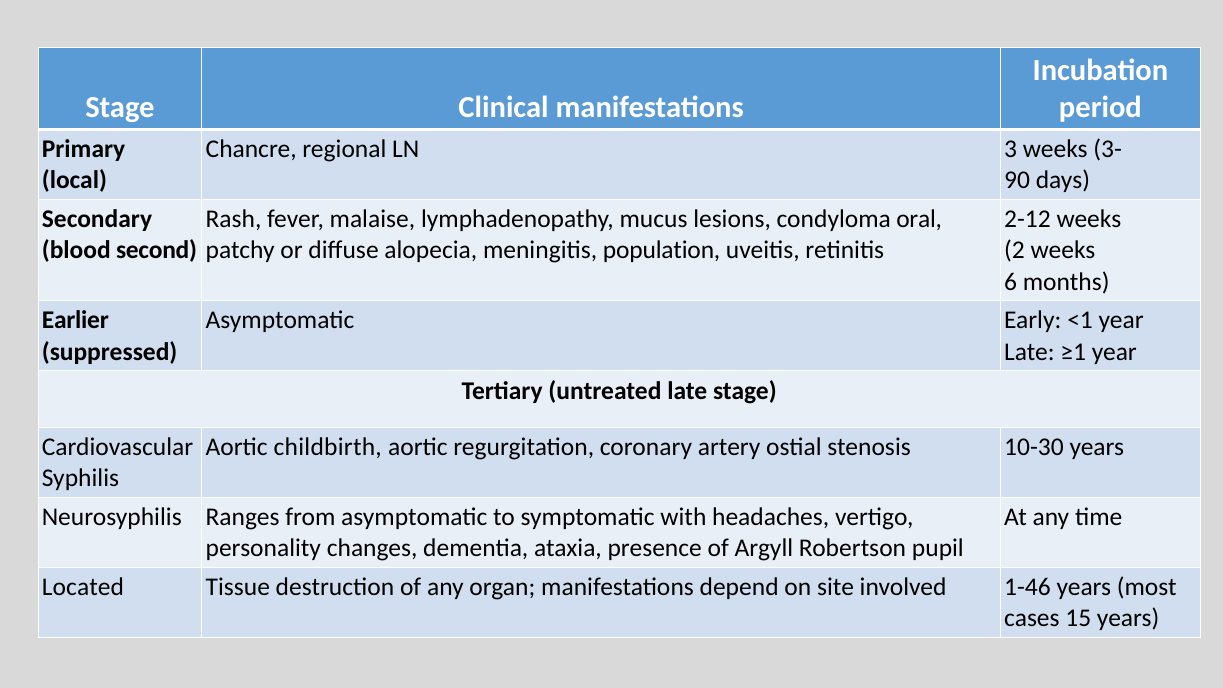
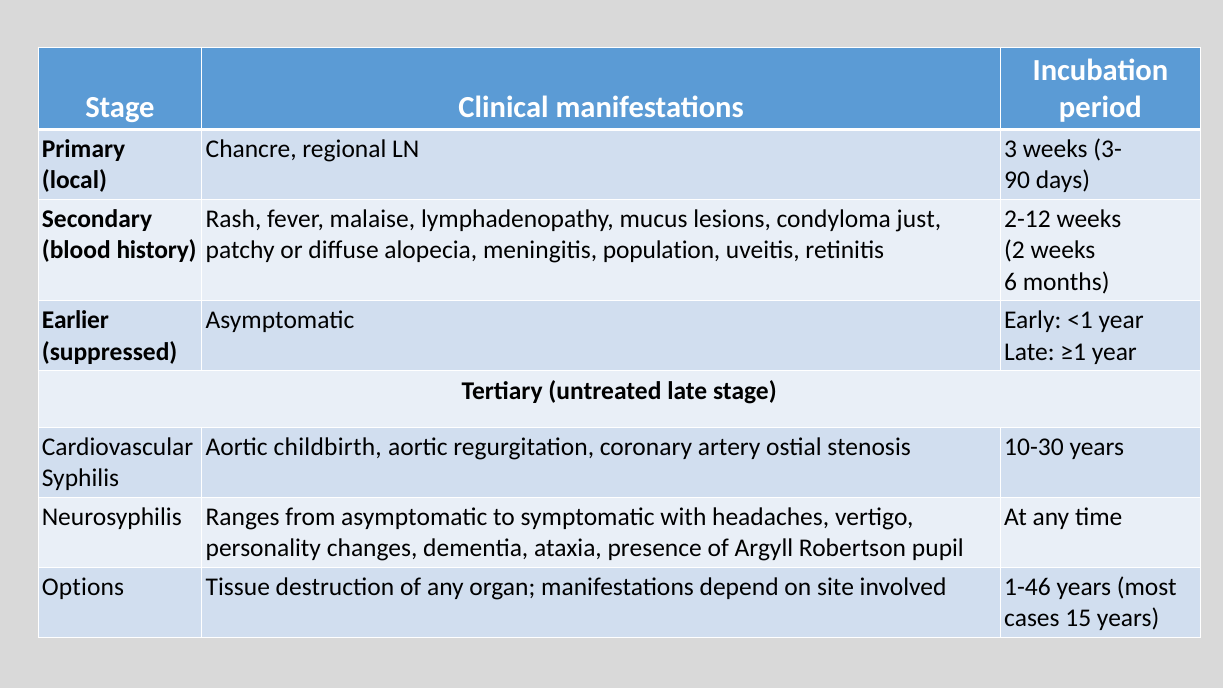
oral: oral -> just
second: second -> history
Located: Located -> Options
